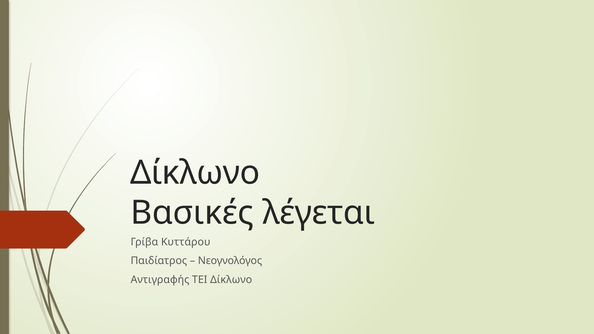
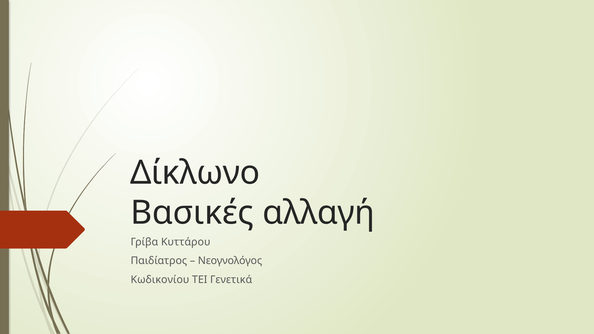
λέγεται: λέγεται -> αλλαγή
Αντιγραφής: Αντιγραφής -> Κωδικονίου
ΤΕΙ Δίκλωνο: Δίκλωνο -> Γενετικά
